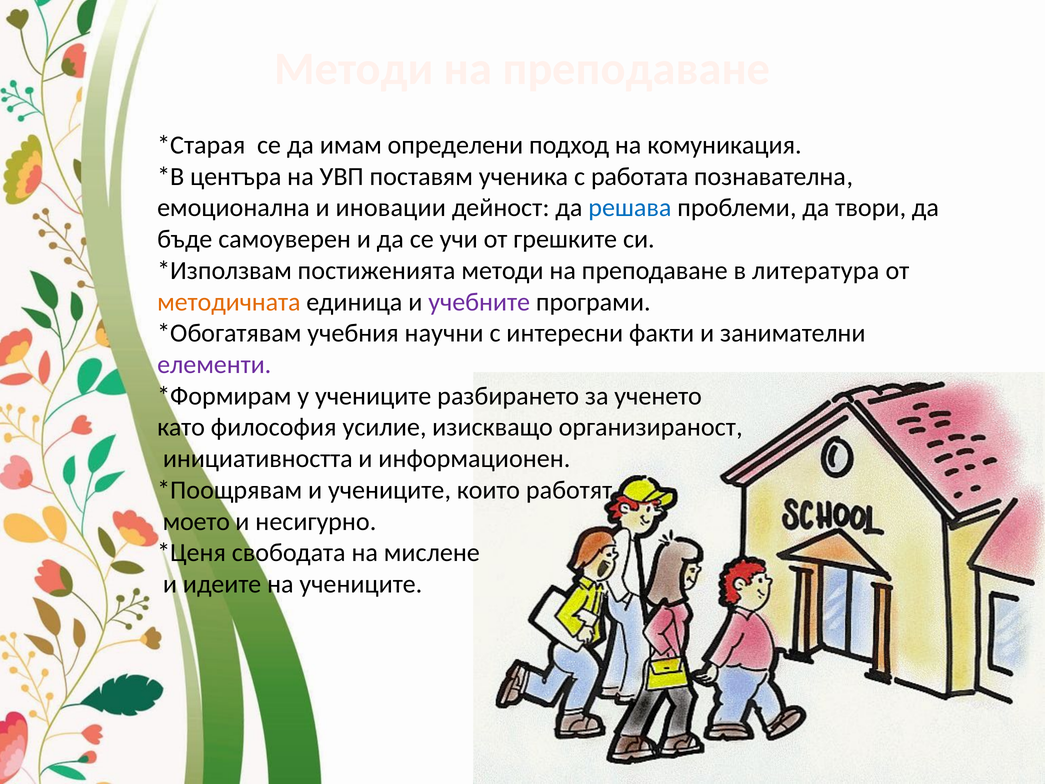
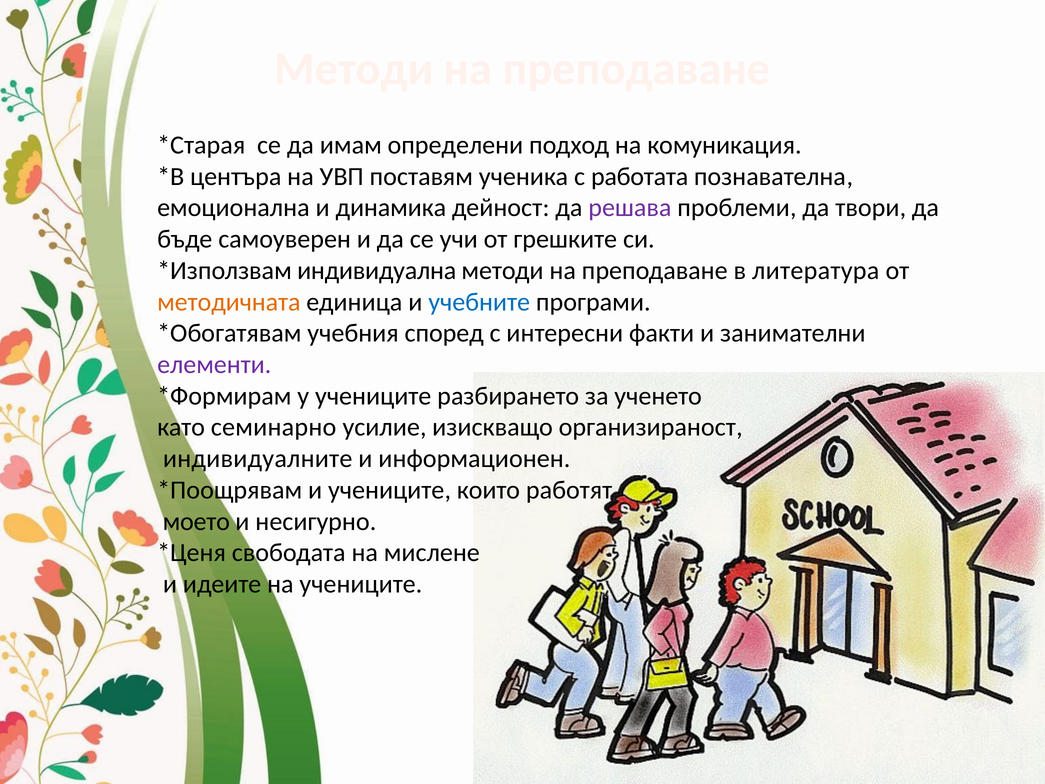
иновации: иновации -> динамика
решава colour: blue -> purple
постиженията: постиженията -> индивидуална
учебните colour: purple -> blue
научни: научни -> според
философия: философия -> семинарно
инициативността: инициативността -> индивидуалните
